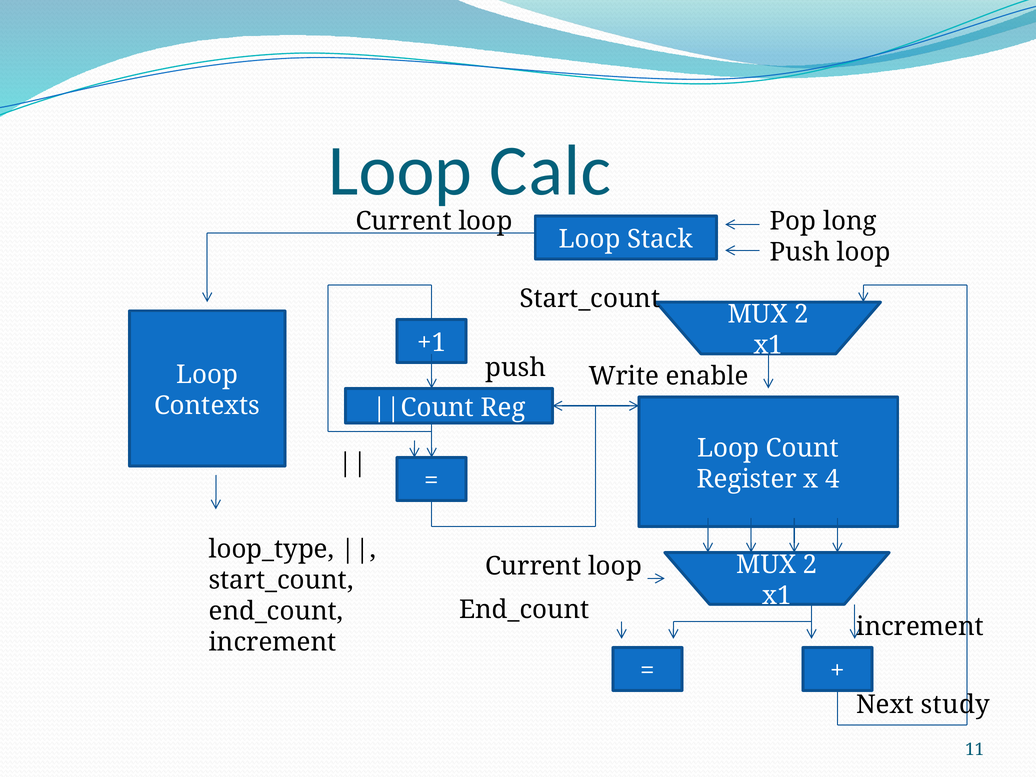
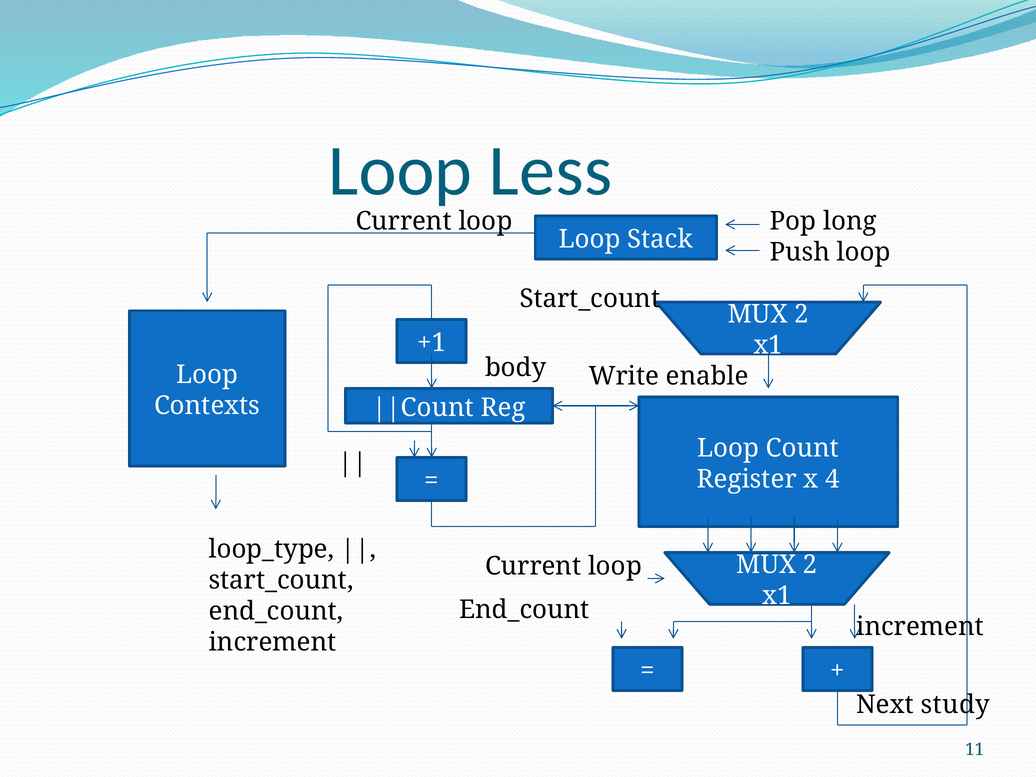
Calc: Calc -> Less
push at (516, 368): push -> body
